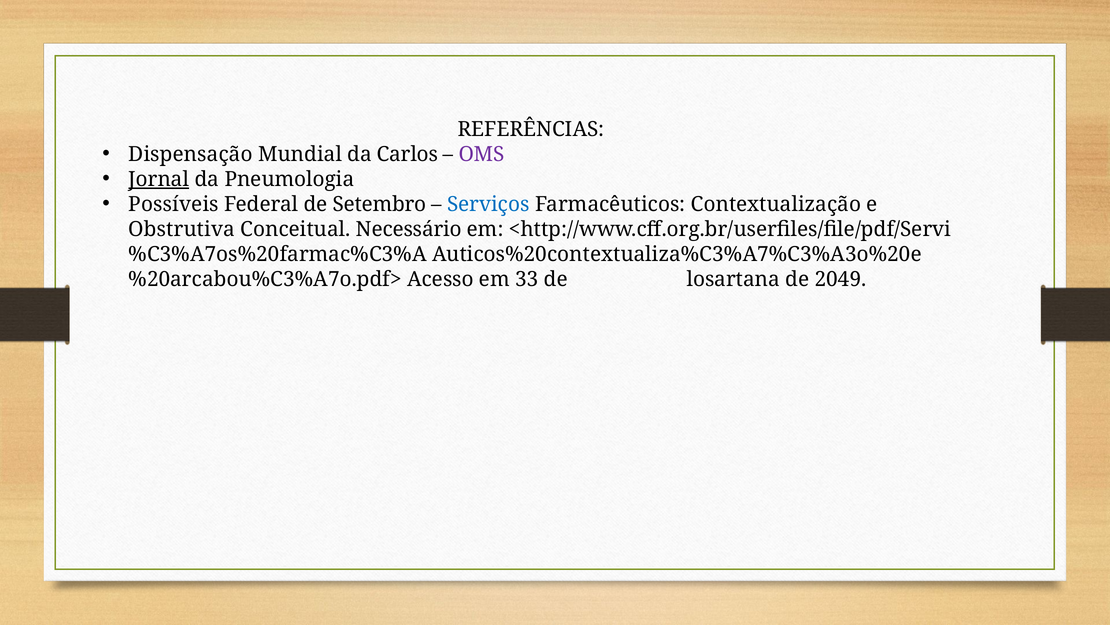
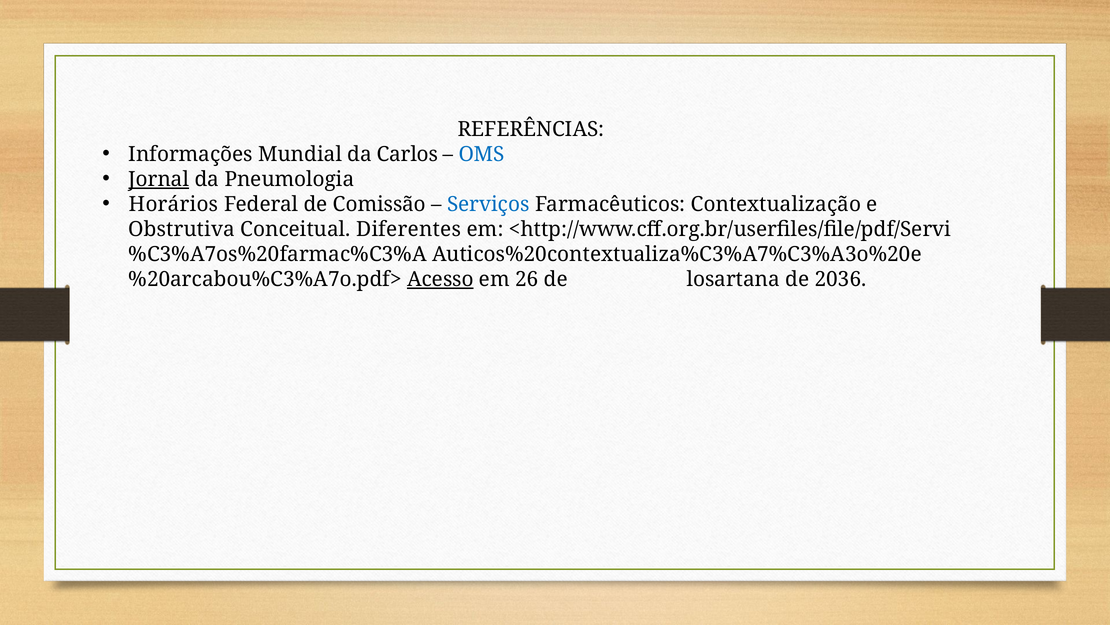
Dispensação: Dispensação -> Informações
OMS colour: purple -> blue
Possíveis: Possíveis -> Horários
Setembro: Setembro -> Comissão
Necessário: Necessário -> Diferentes
Acesso underline: none -> present
33: 33 -> 26
2049: 2049 -> 2036
